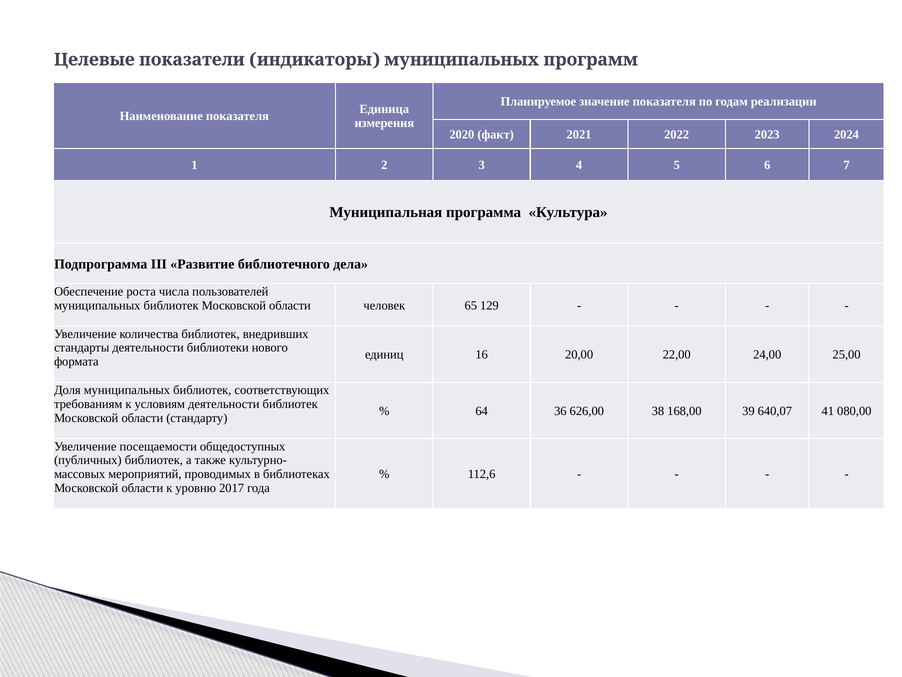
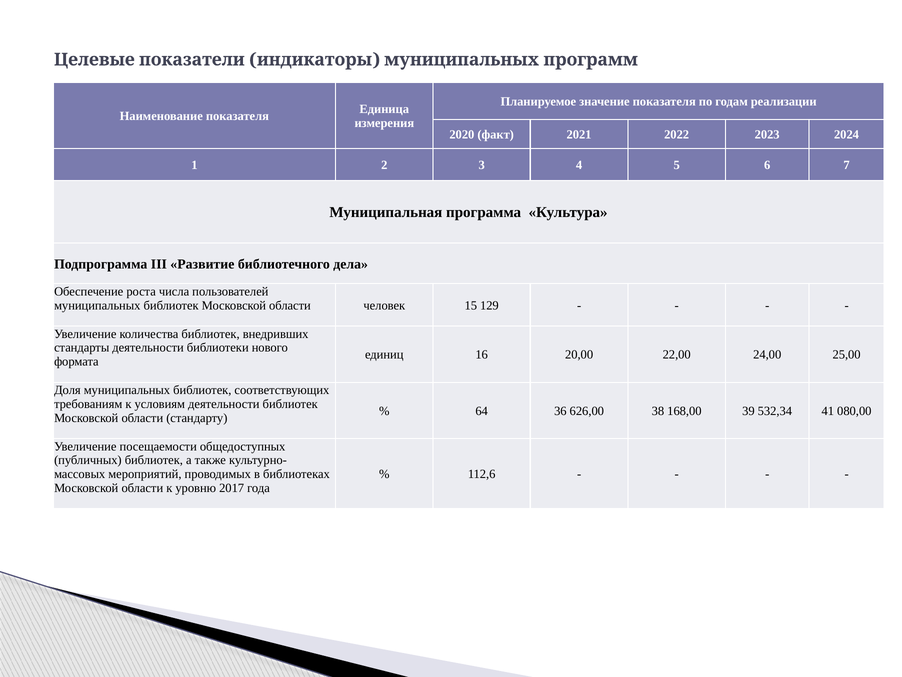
65: 65 -> 15
640,07: 640,07 -> 532,34
